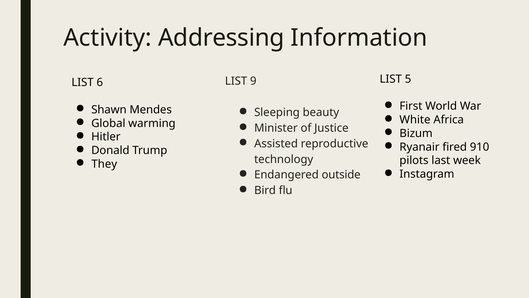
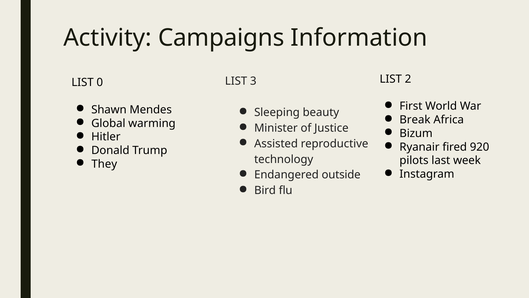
Addressing: Addressing -> Campaigns
5: 5 -> 2
9: 9 -> 3
6: 6 -> 0
White: White -> Break
910: 910 -> 920
